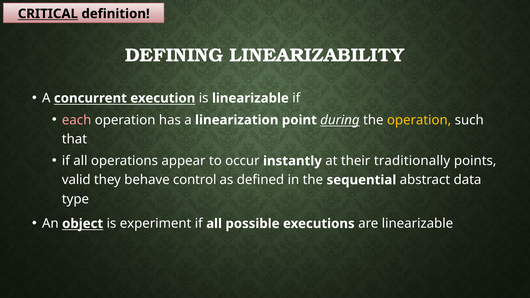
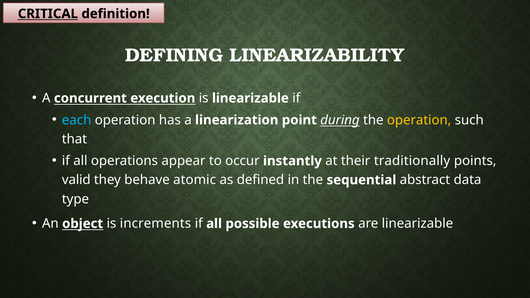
each colour: pink -> light blue
control: control -> atomic
experiment: experiment -> increments
